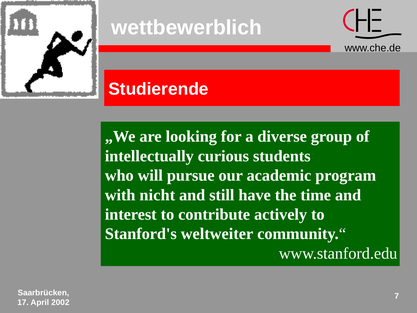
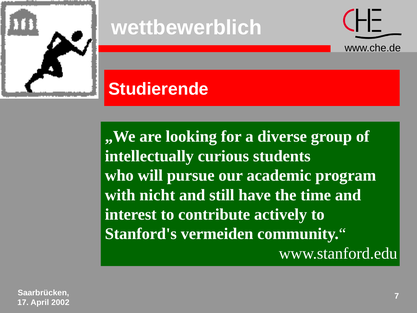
weltweiter: weltweiter -> vermeiden
